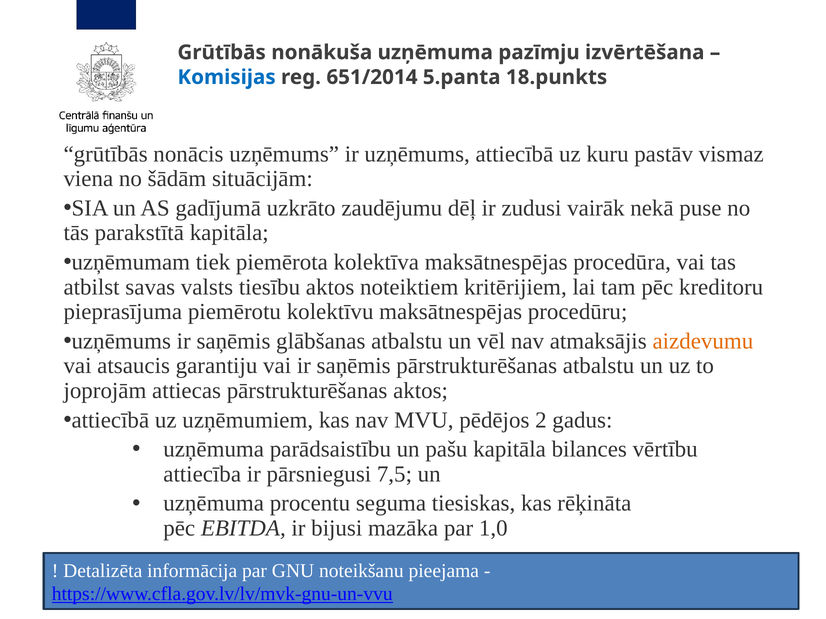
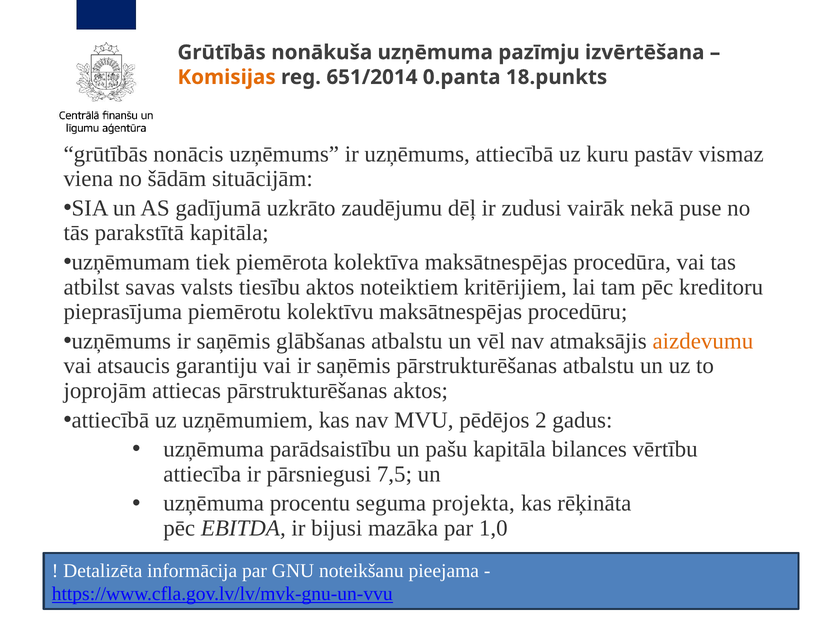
Komisijas colour: blue -> orange
5.panta: 5.panta -> 0.panta
tiesiskas: tiesiskas -> projekta
